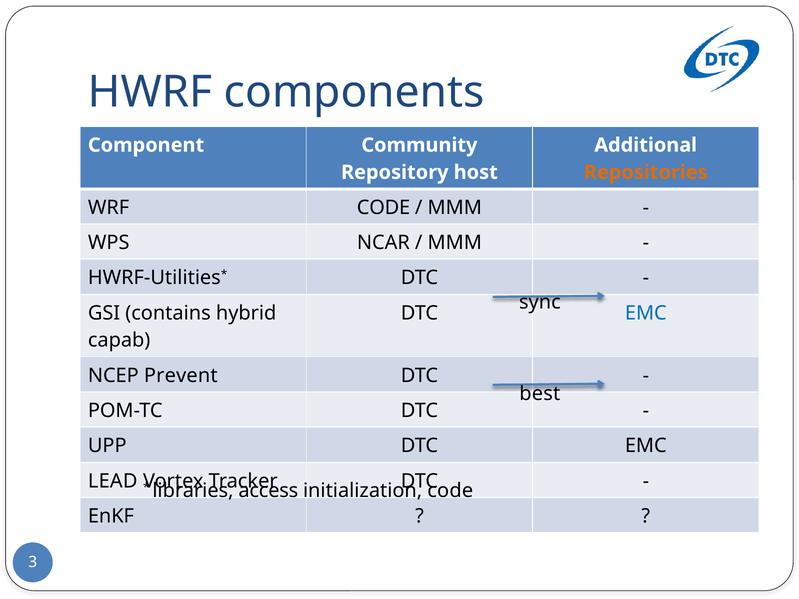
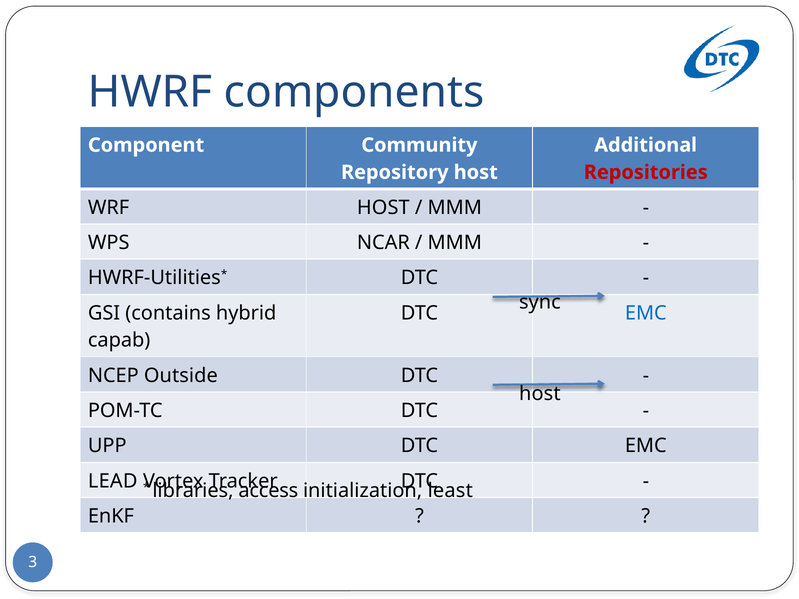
Repositories colour: orange -> red
WRF CODE: CODE -> HOST
Prevent: Prevent -> Outside
best at (540, 394): best -> host
initialization code: code -> least
